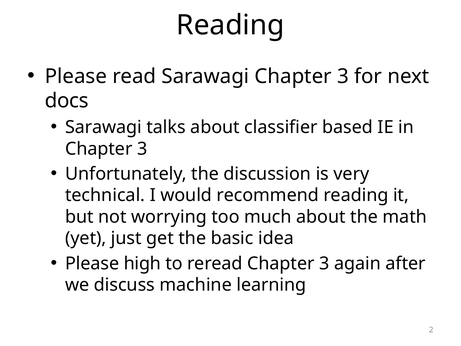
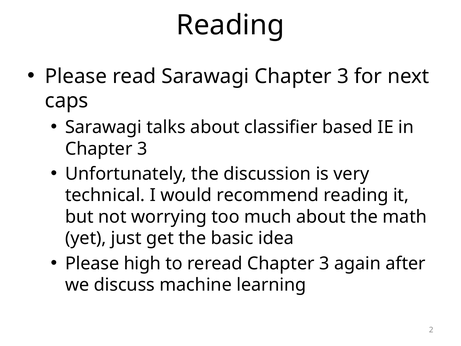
docs: docs -> caps
